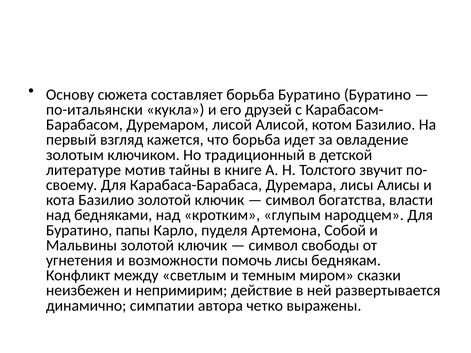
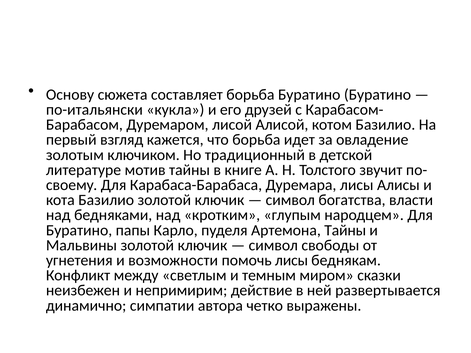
Артемона Собой: Собой -> Тайны
